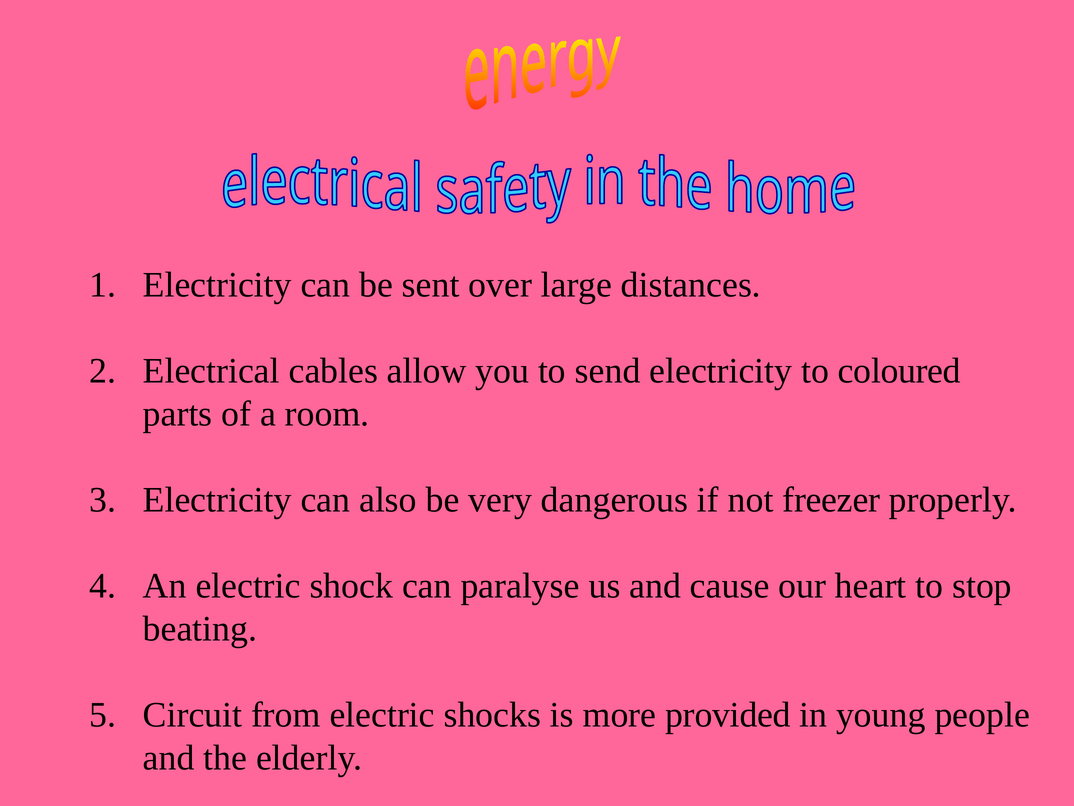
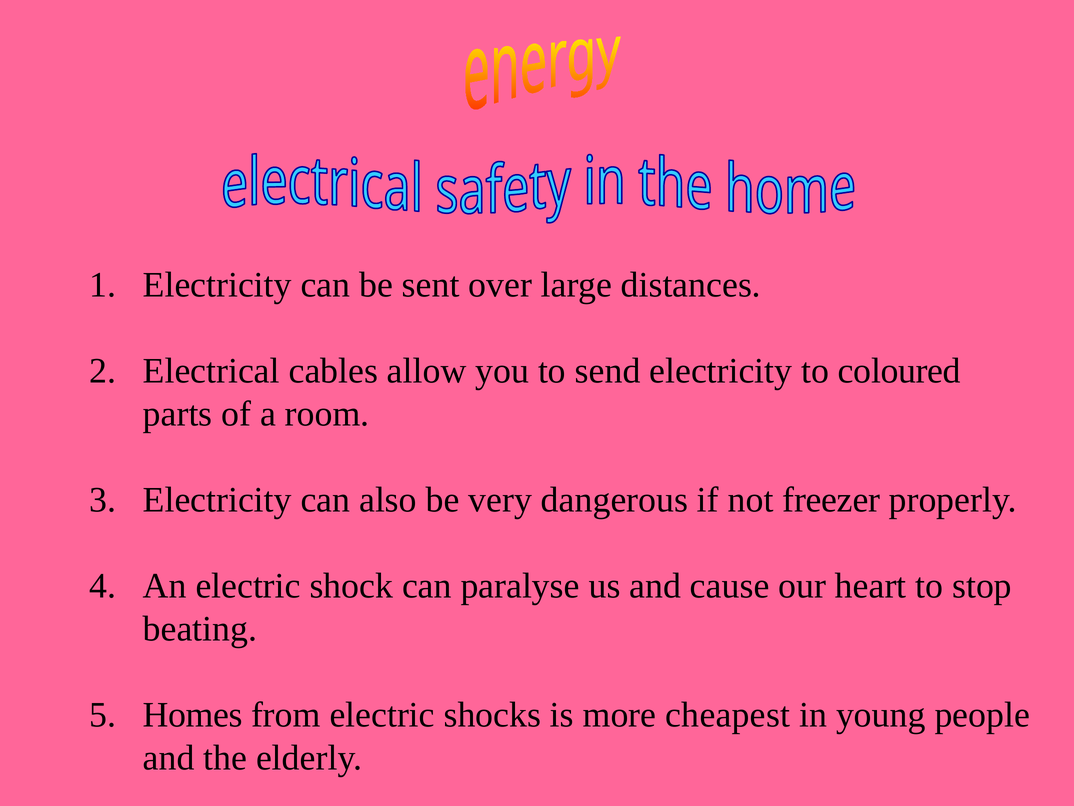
Circuit: Circuit -> Homes
provided: provided -> cheapest
